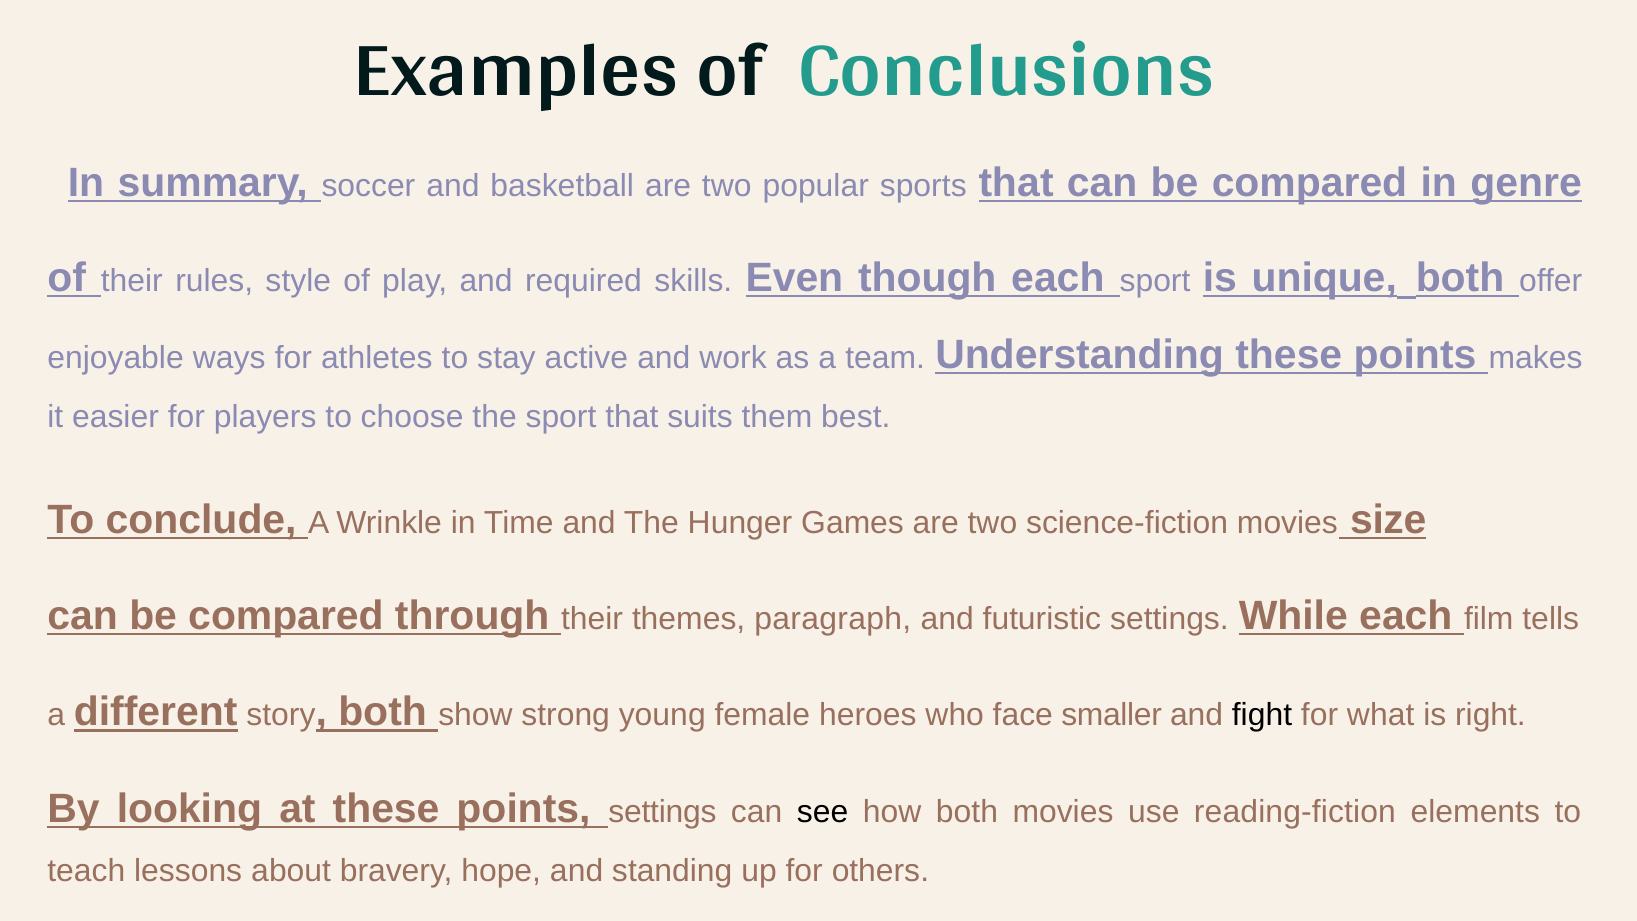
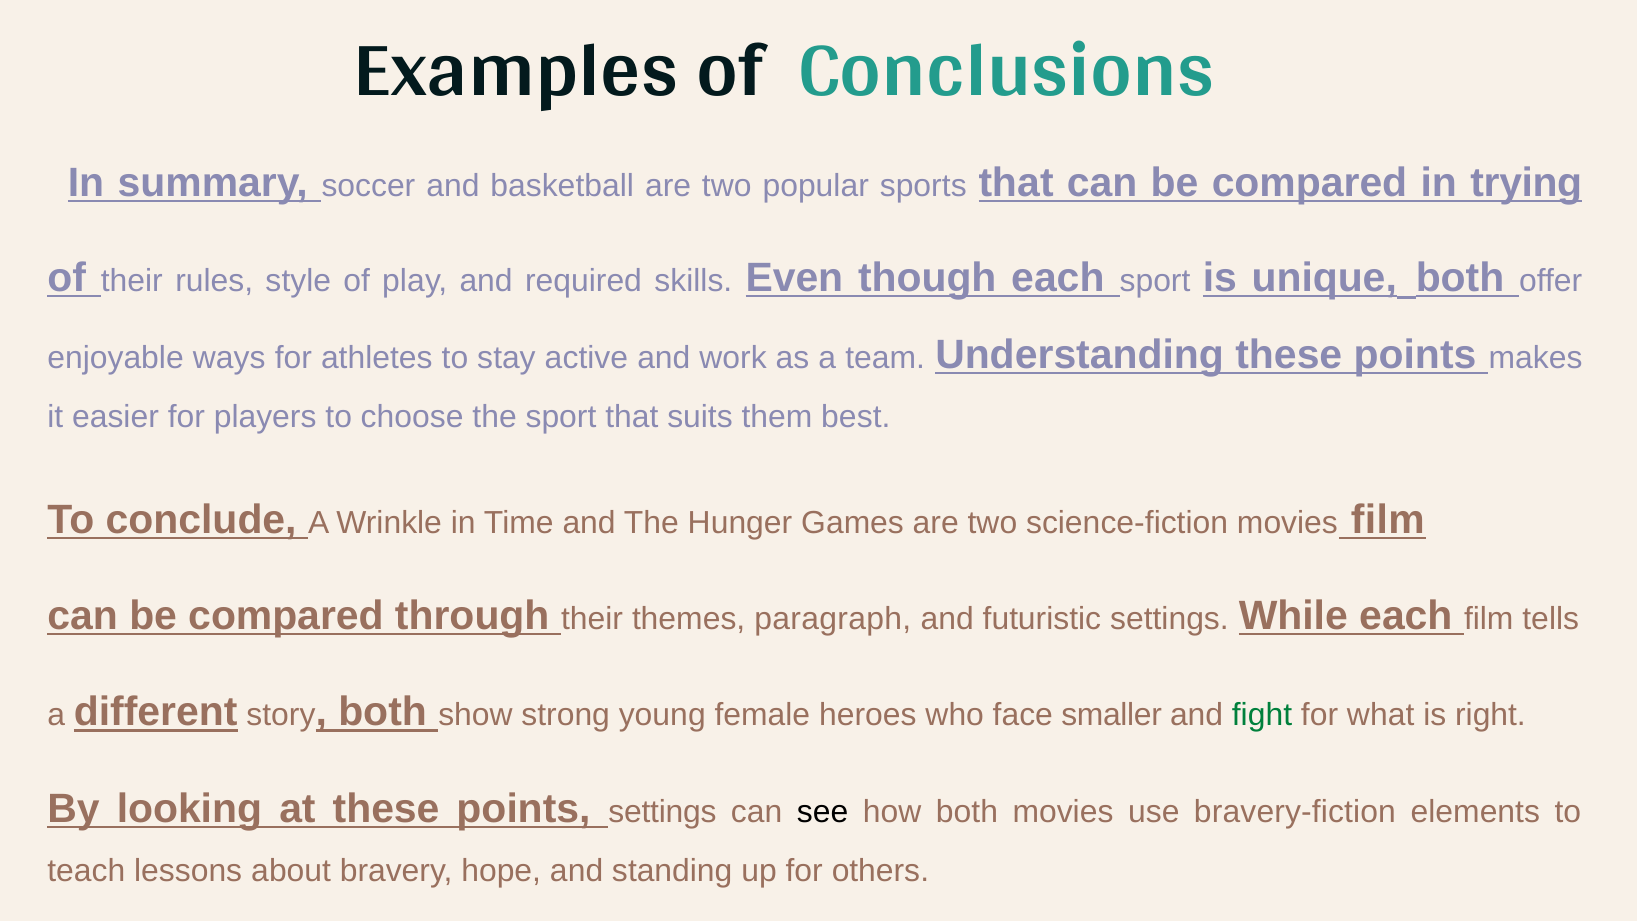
genre: genre -> trying
movies size: size -> film
fight colour: black -> green
reading-fiction: reading-fiction -> bravery-fiction
